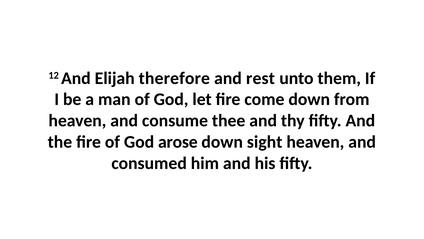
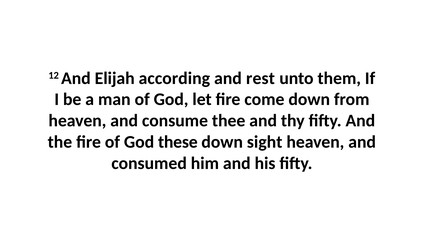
therefore: therefore -> according
arose: arose -> these
